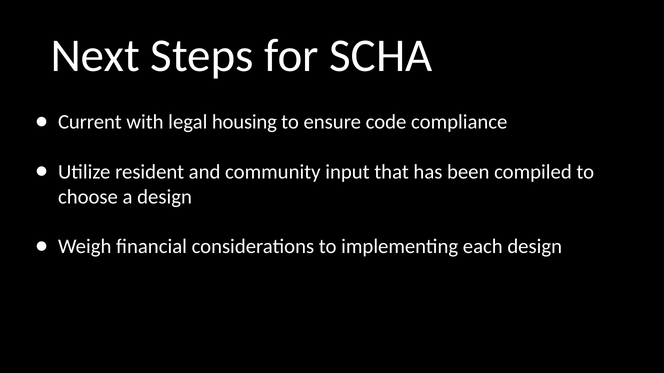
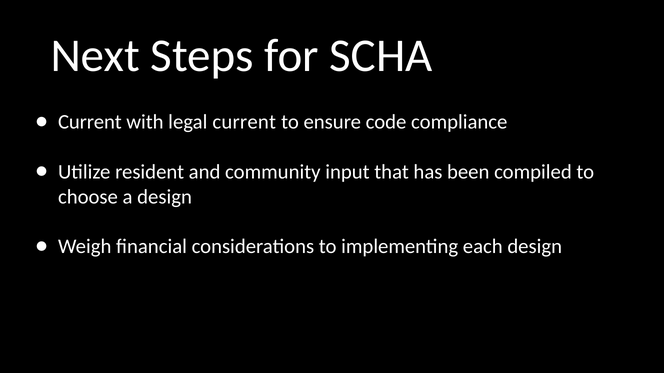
legal housing: housing -> current
